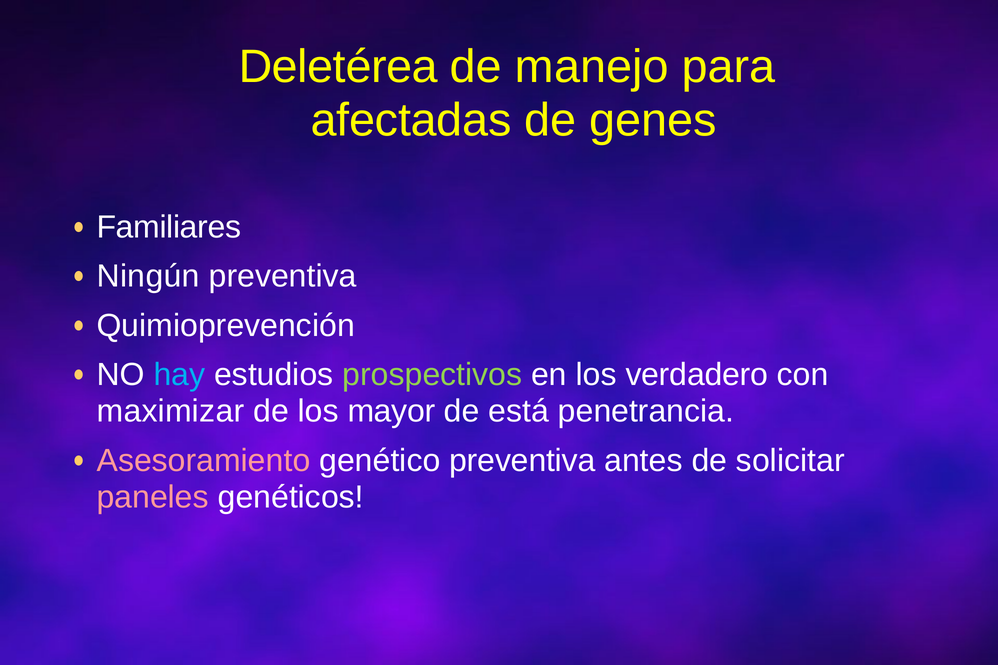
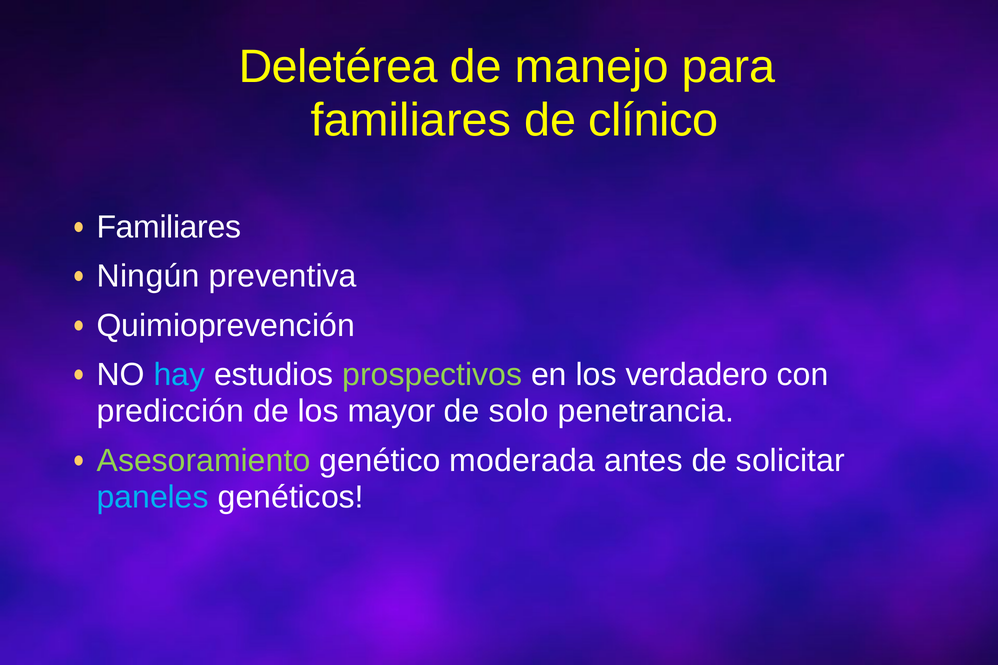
afectadas at (411, 120): afectadas -> familiares
genes: genes -> clínico
maximizar: maximizar -> predicción
está: está -> solo
Asesoramiento colour: pink -> light green
genético preventiva: preventiva -> moderada
paneles colour: pink -> light blue
